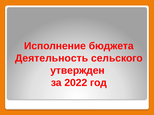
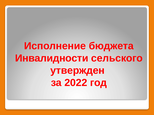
Деятельность: Деятельность -> Инвалидности
